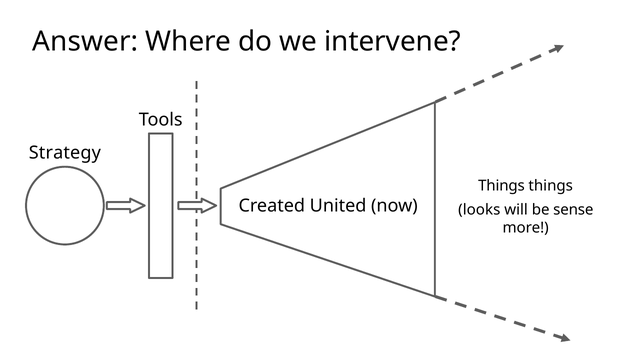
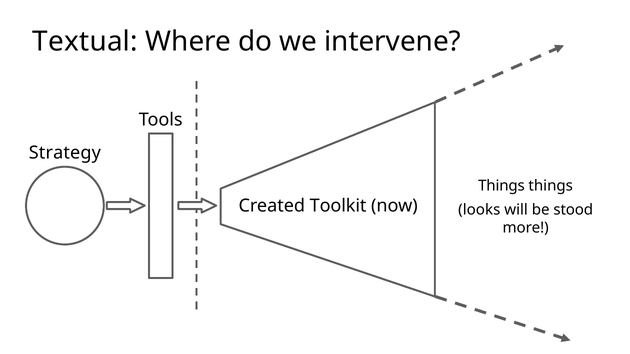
Answer: Answer -> Textual
United: United -> Toolkit
sense: sense -> stood
